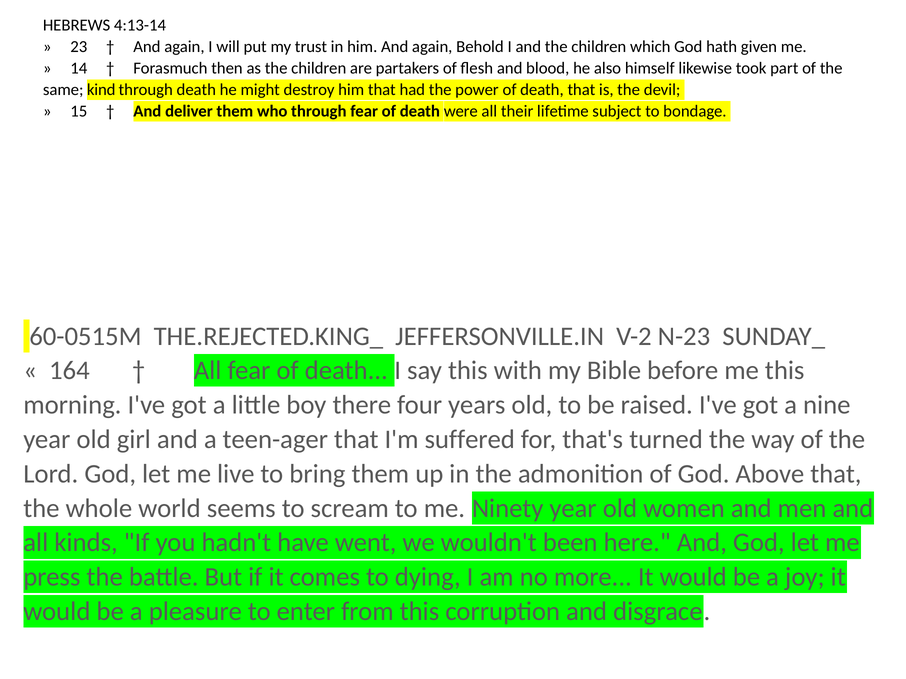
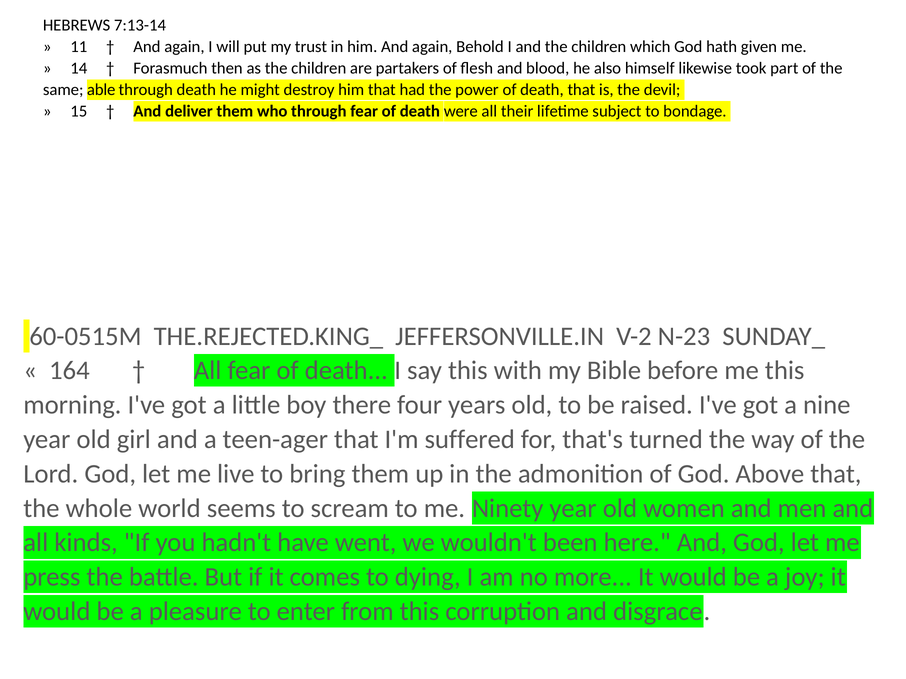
4:13-14: 4:13-14 -> 7:13-14
23: 23 -> 11
kind: kind -> able
